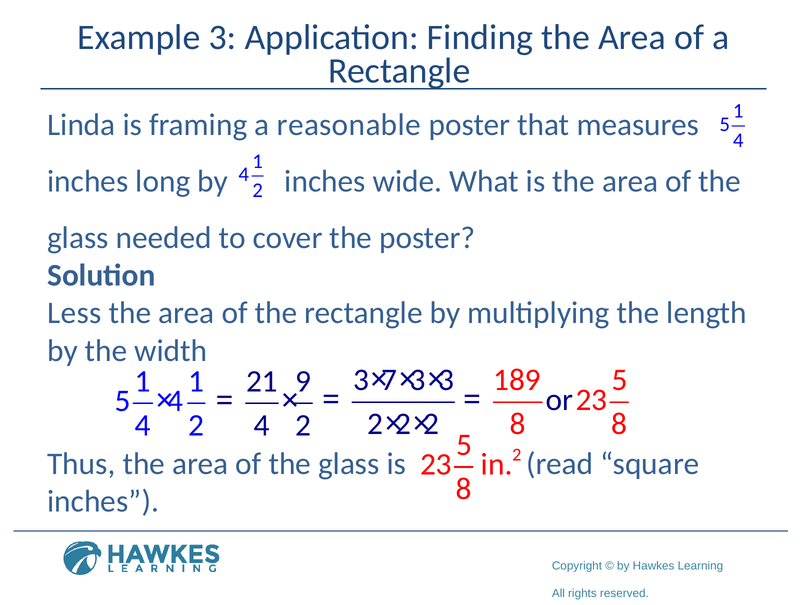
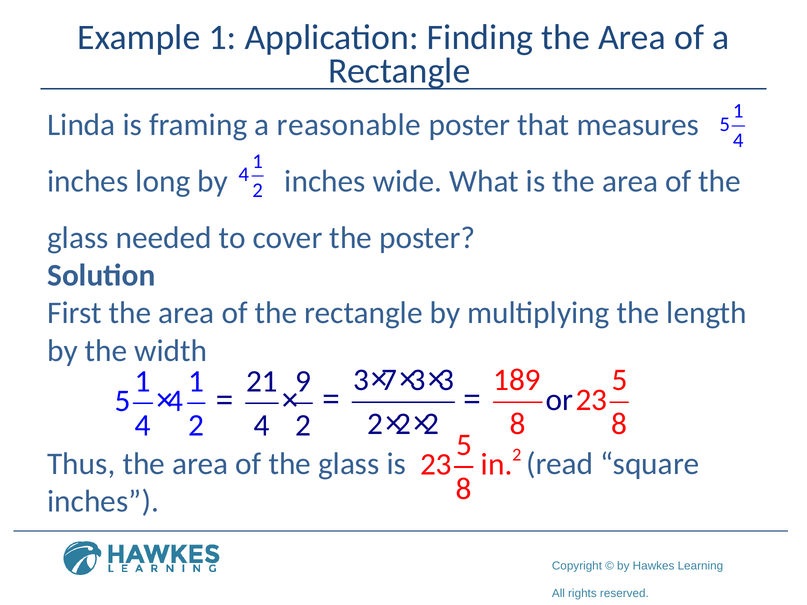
Example 3: 3 -> 1
Less: Less -> First
